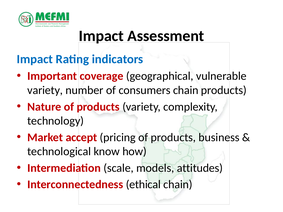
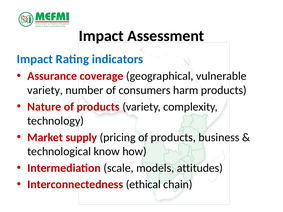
Important: Important -> Assurance
consumers chain: chain -> harm
accept: accept -> supply
